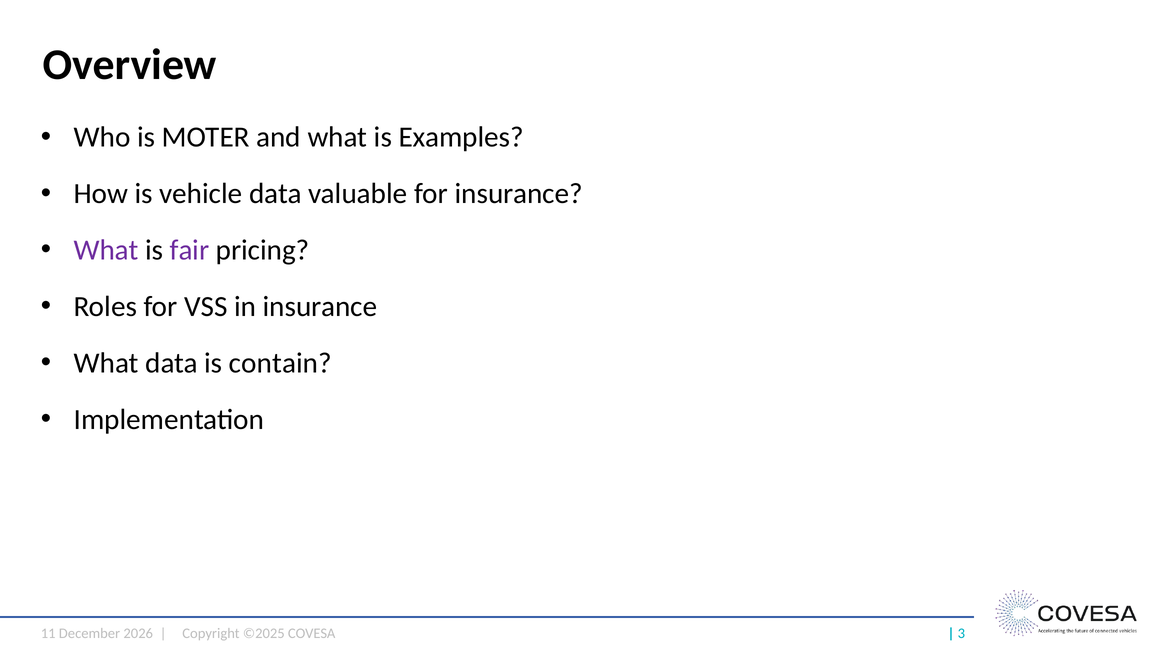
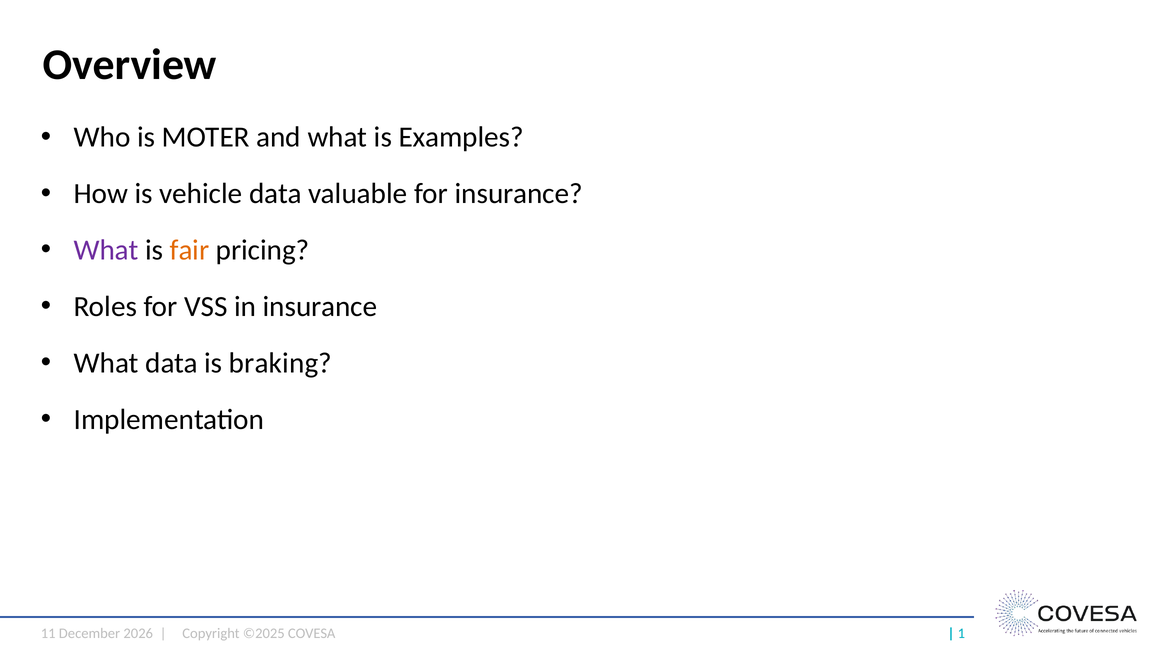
fair colour: purple -> orange
contain: contain -> braking
3: 3 -> 1
